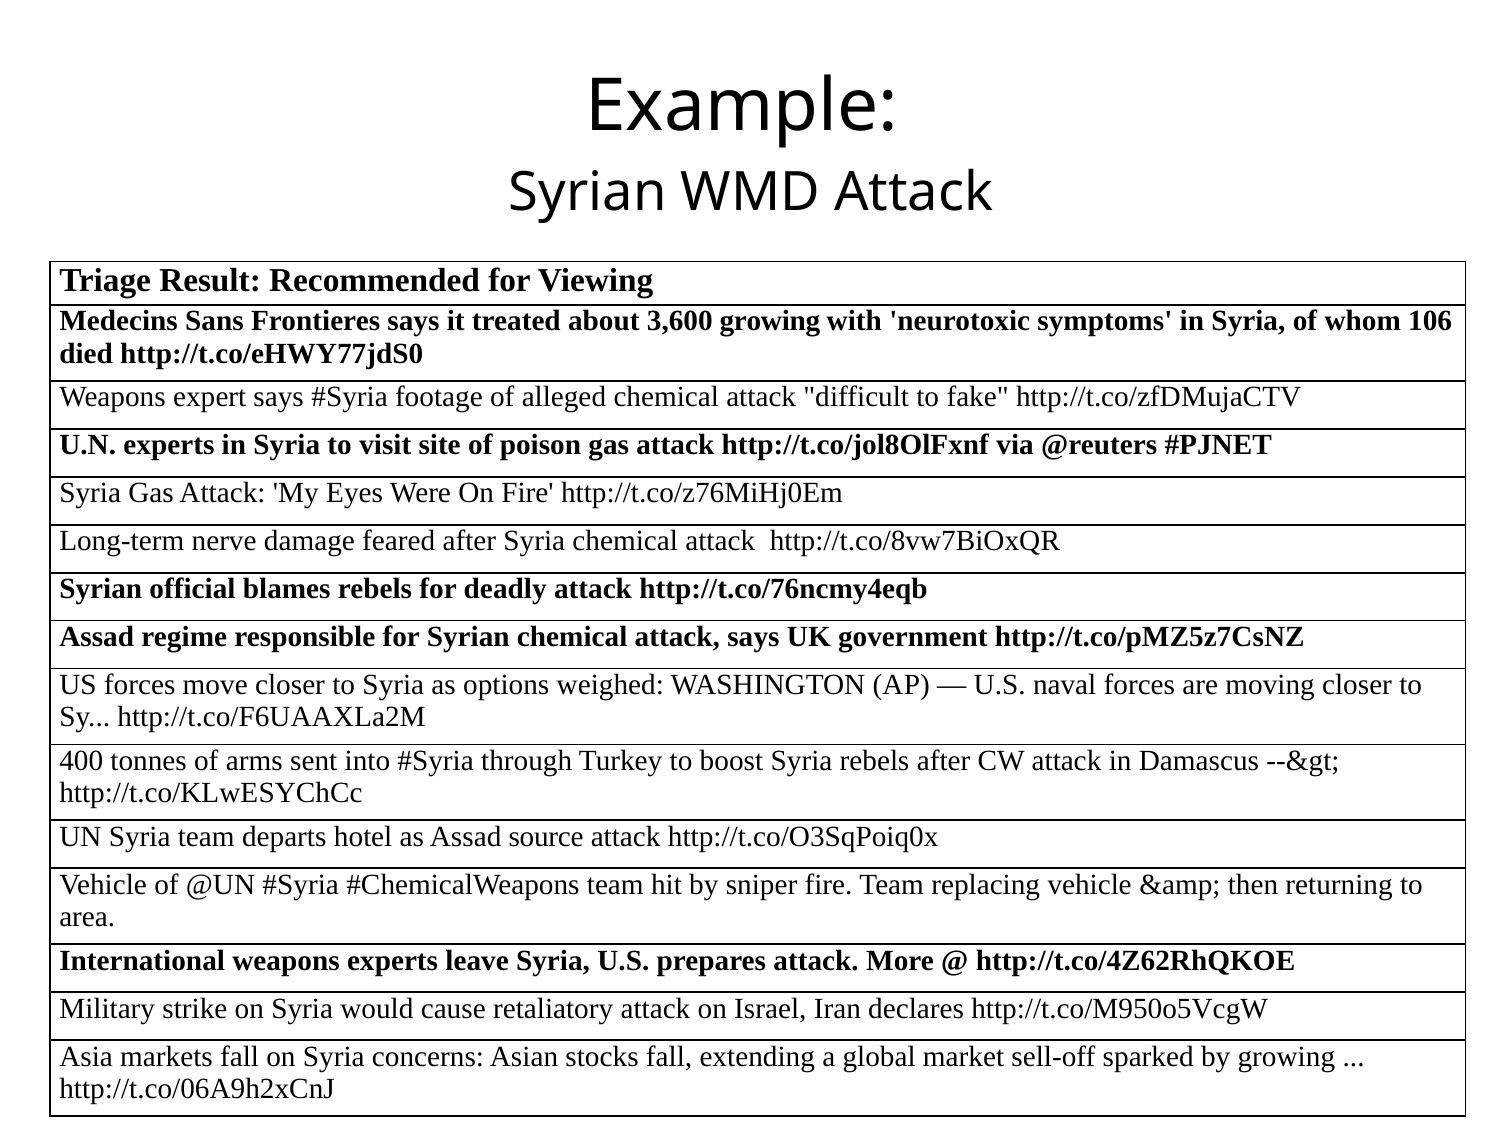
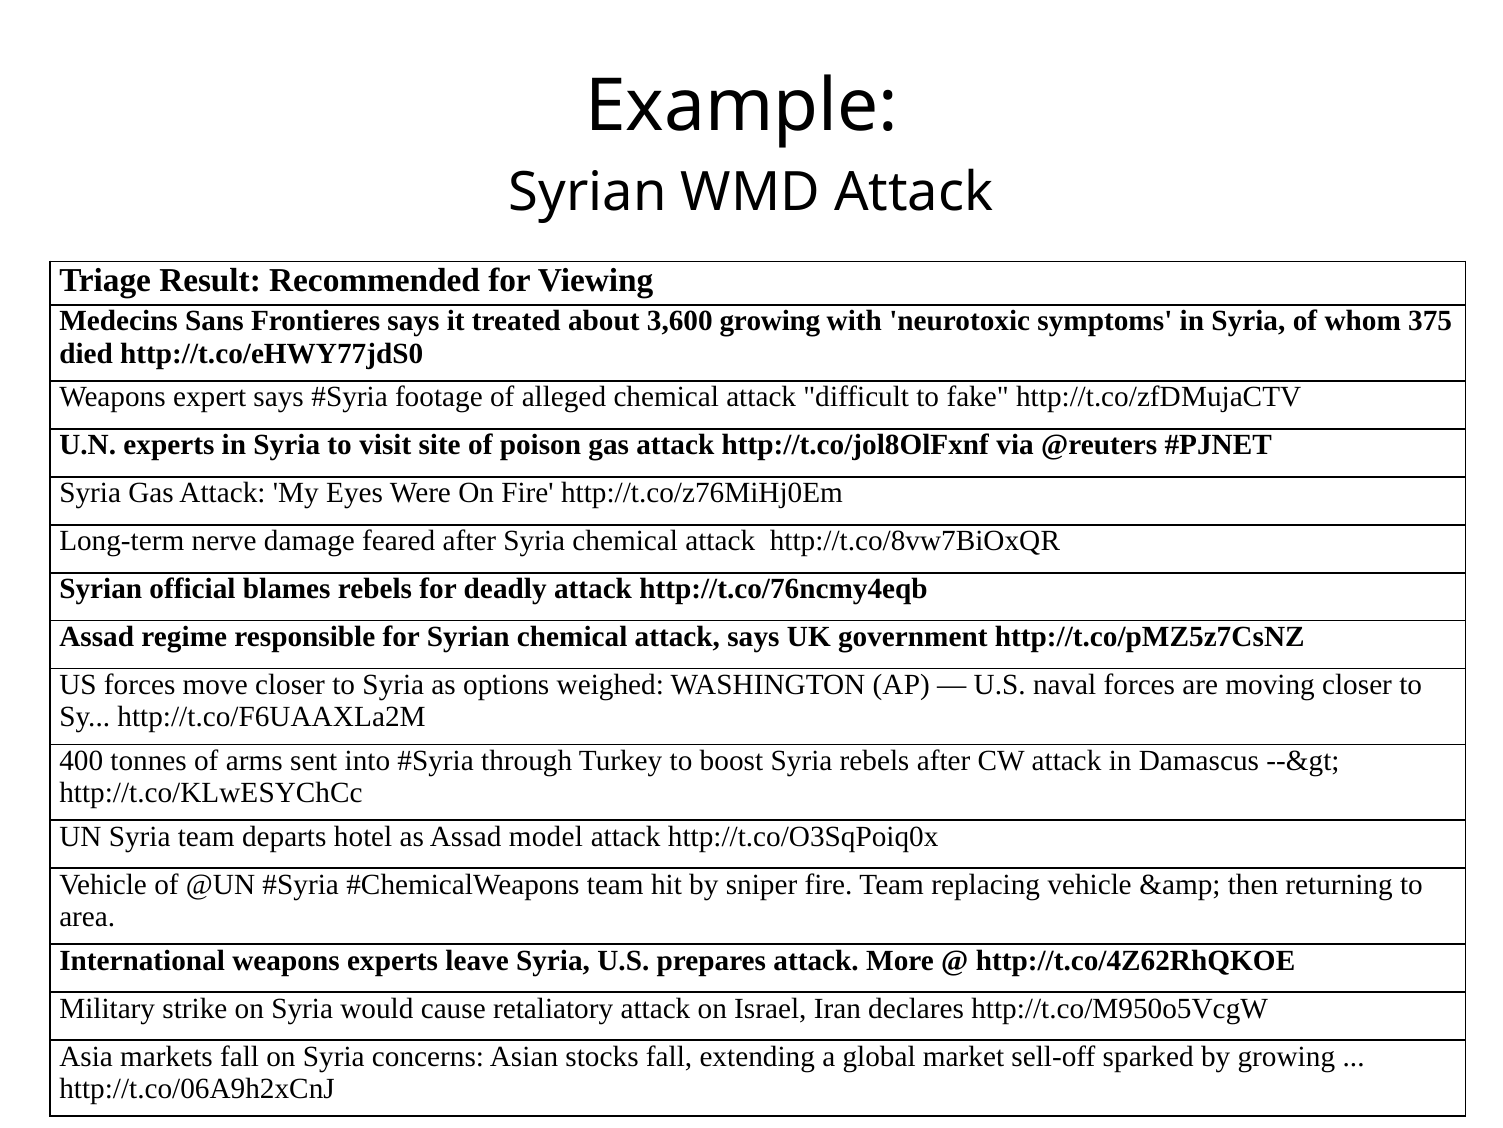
106: 106 -> 375
source: source -> model
